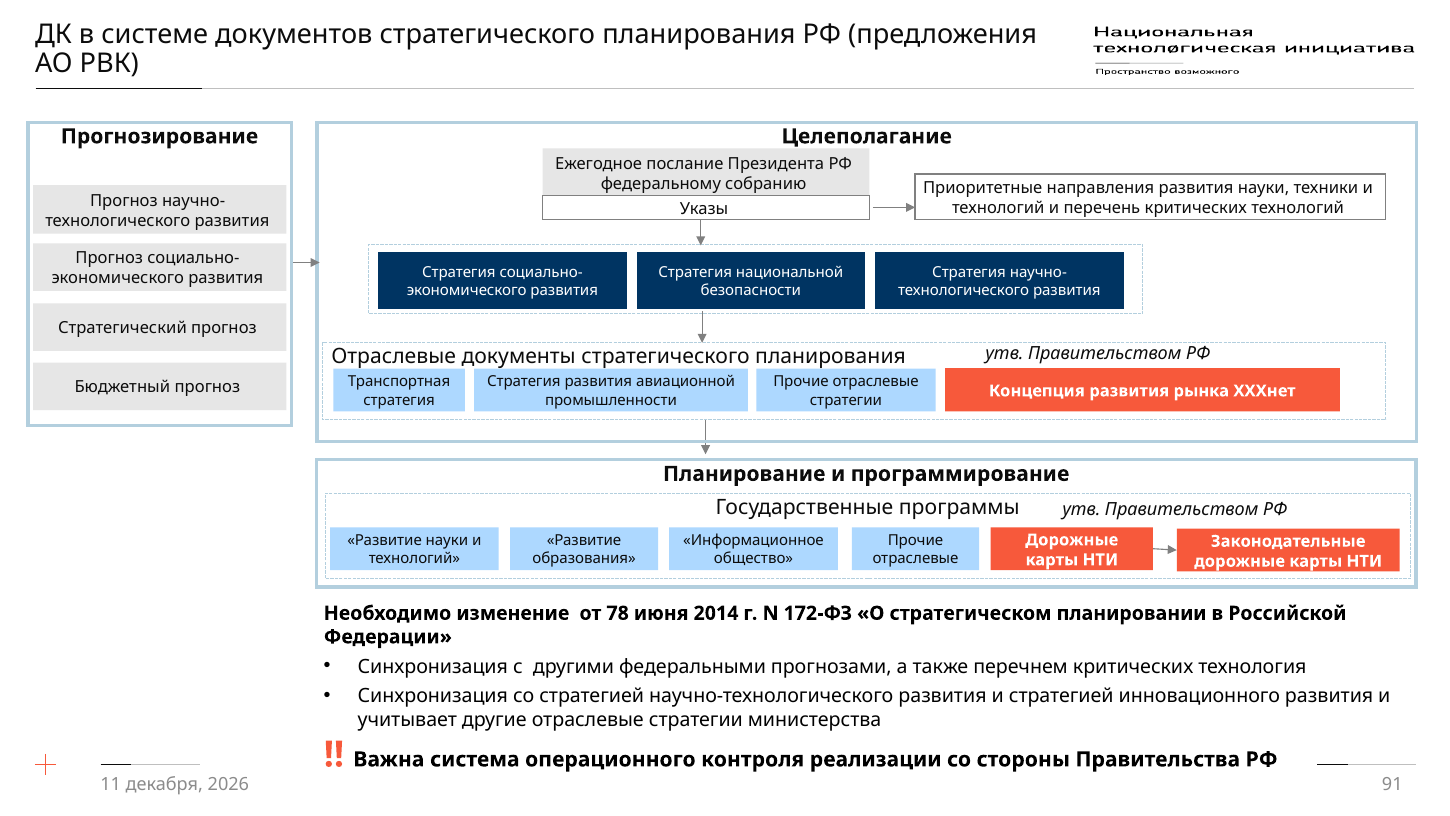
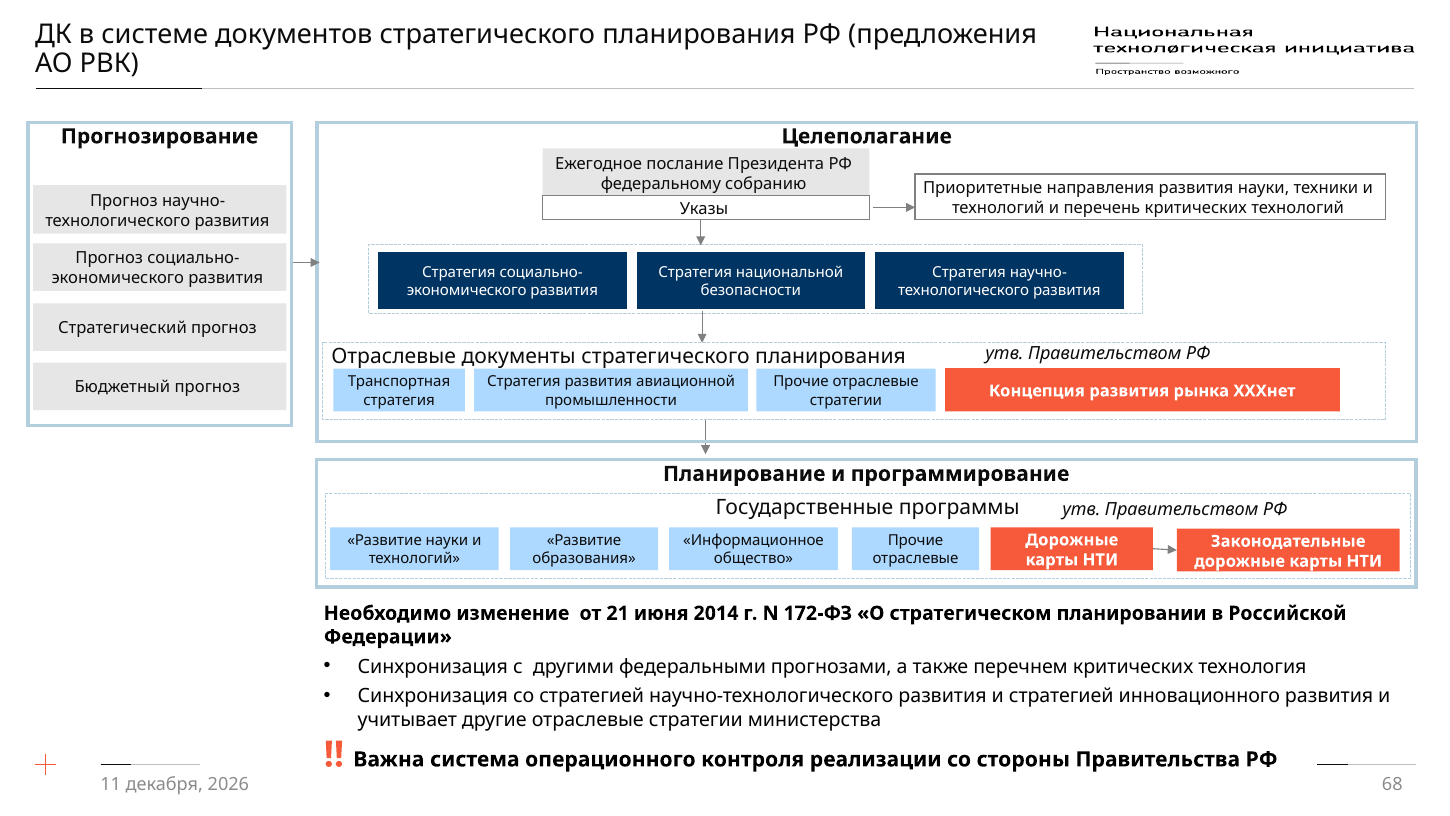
78: 78 -> 21
91: 91 -> 68
